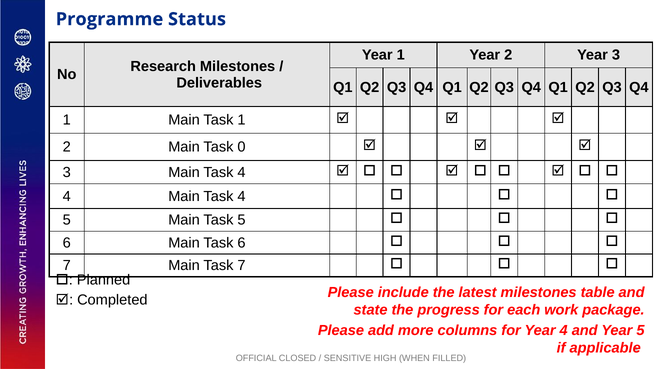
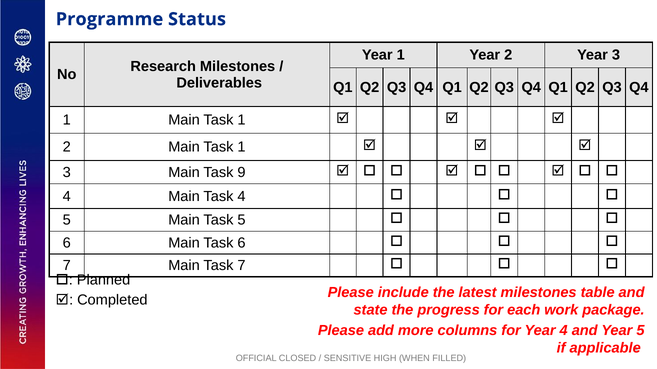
2 Main Task 0: 0 -> 1
3 Main Task 4: 4 -> 9
